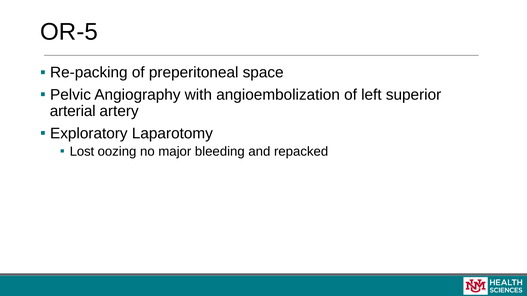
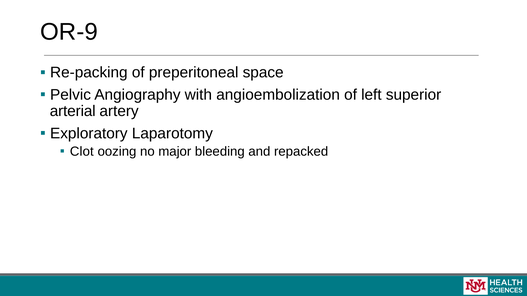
OR-5: OR-5 -> OR-9
Lost: Lost -> Clot
